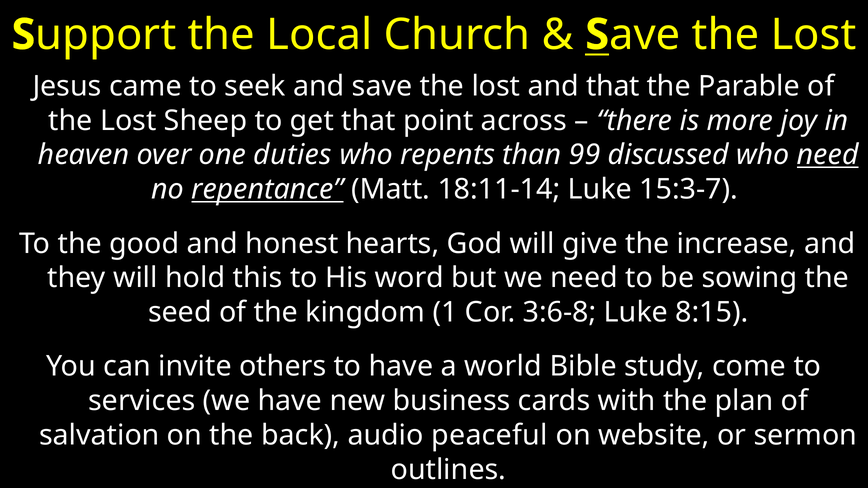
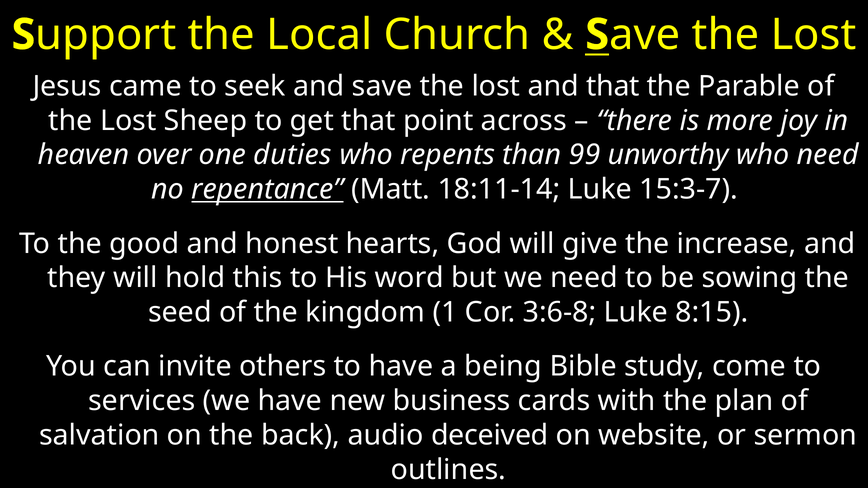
discussed: discussed -> unworthy
need at (828, 155) underline: present -> none
world: world -> being
peaceful: peaceful -> deceived
